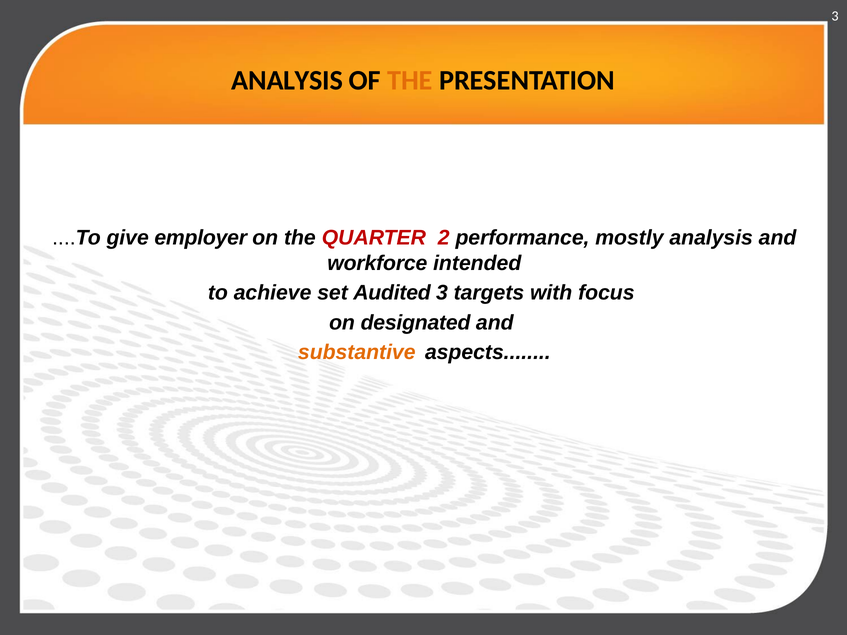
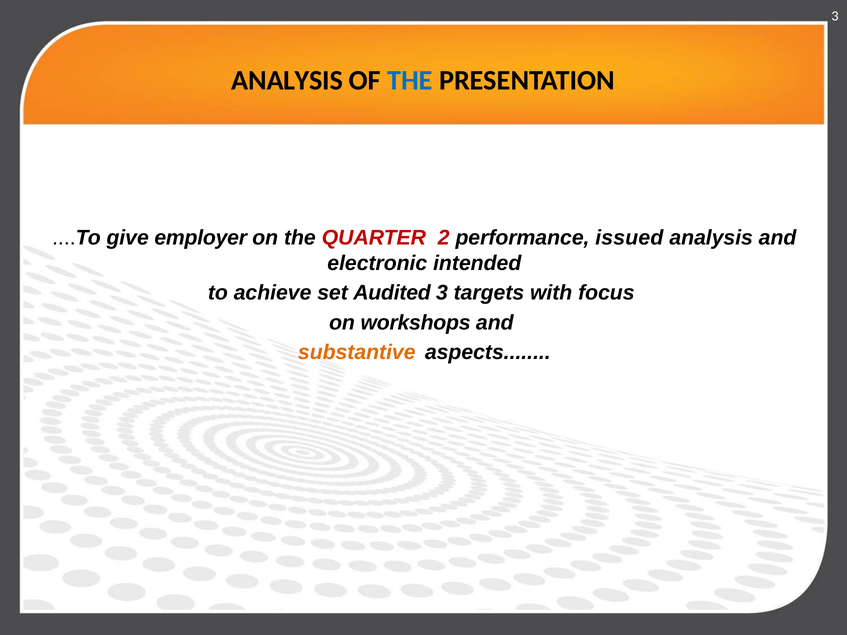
THE at (410, 80) colour: orange -> blue
mostly: mostly -> issued
workforce: workforce -> electronic
designated: designated -> workshops
